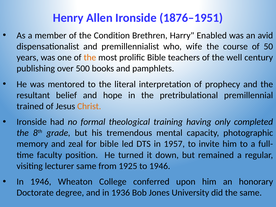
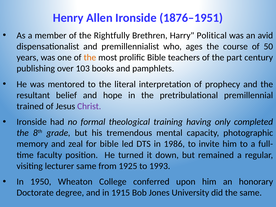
Condition: Condition -> Rightfully
Enabled: Enabled -> Political
wife: wife -> ages
well: well -> part
500: 500 -> 103
Christ colour: orange -> purple
1957: 1957 -> 1986
to 1946: 1946 -> 1993
In 1946: 1946 -> 1950
1936: 1936 -> 1915
